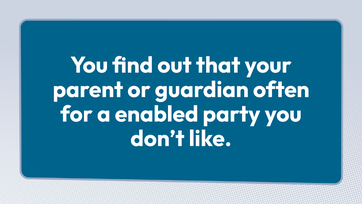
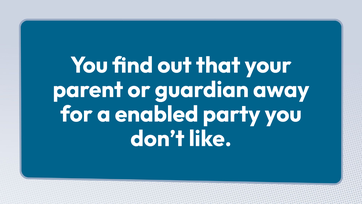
often: often -> away
